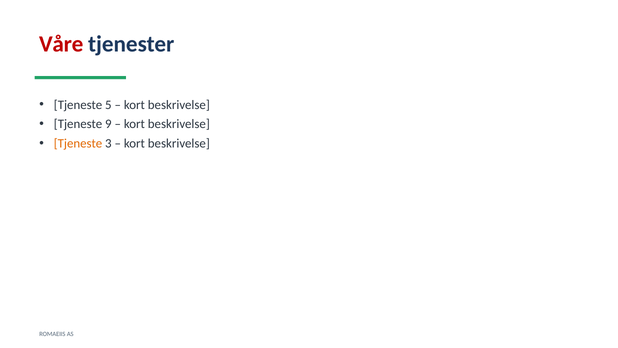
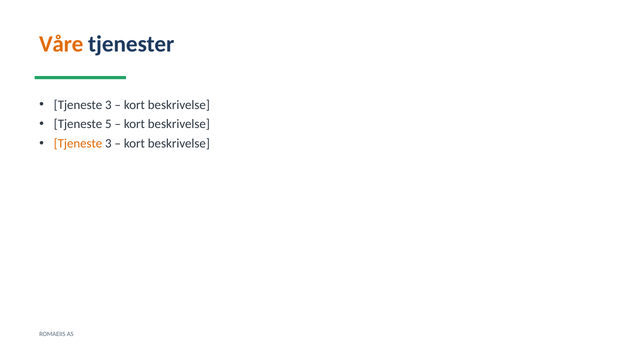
Våre colour: red -> orange
5 at (108, 105): 5 -> 3
9: 9 -> 5
